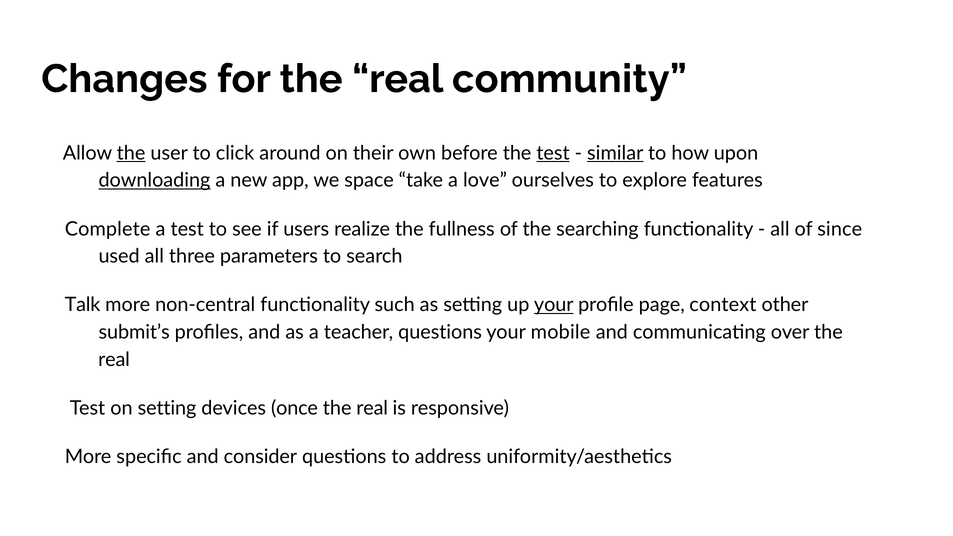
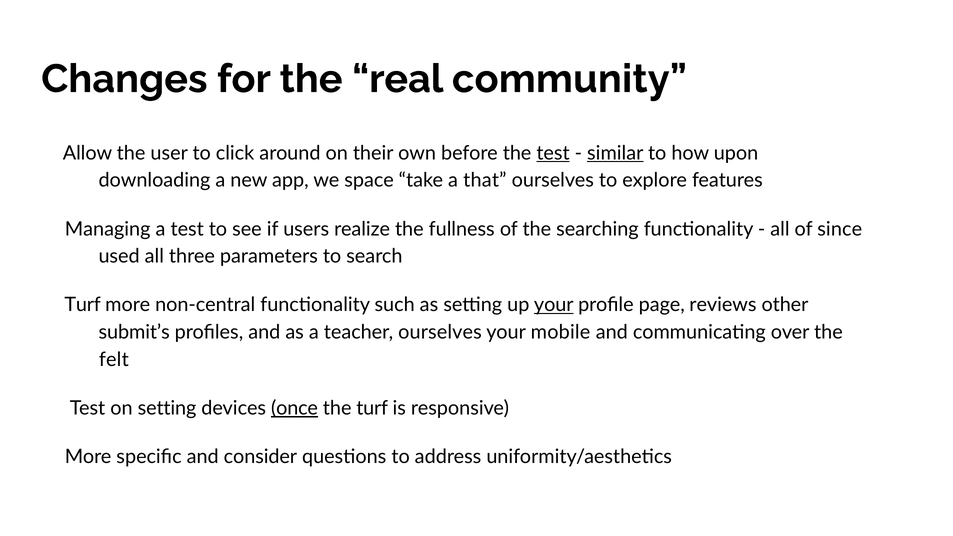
the at (131, 153) underline: present -> none
downloading underline: present -> none
love: love -> that
Complete: Complete -> Managing
Talk at (83, 305): Talk -> Turf
context: context -> reviews
teacher questions: questions -> ourselves
real at (114, 360): real -> felt
once underline: none -> present
real at (372, 408): real -> turf
